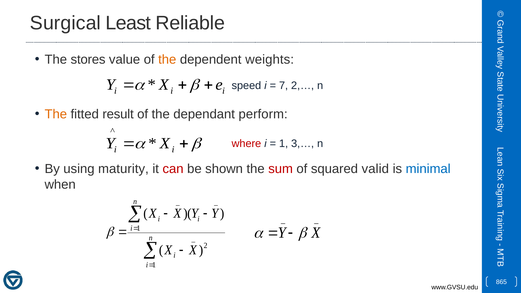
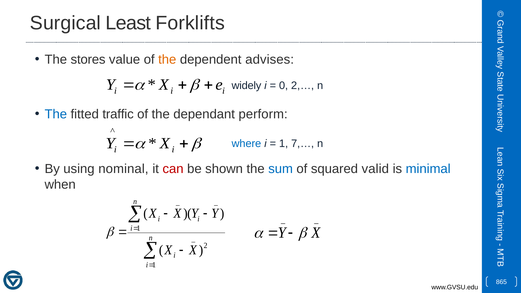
Reliable: Reliable -> Forklifts
weights: weights -> advises
speed: speed -> widely
7: 7 -> 0
The at (56, 114) colour: orange -> blue
result: result -> traffic
where colour: red -> blue
3,…: 3,… -> 7,…
maturity: maturity -> nominal
sum colour: red -> blue
